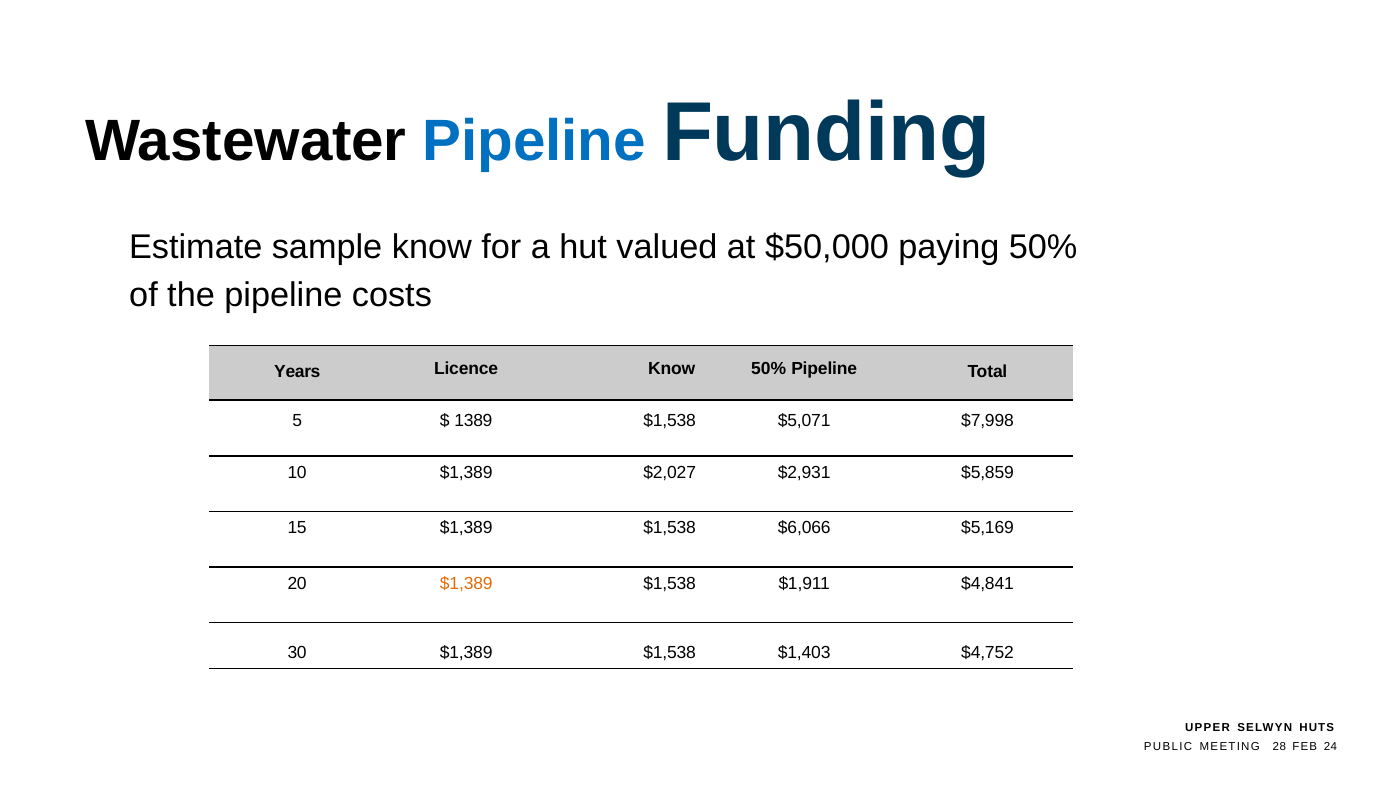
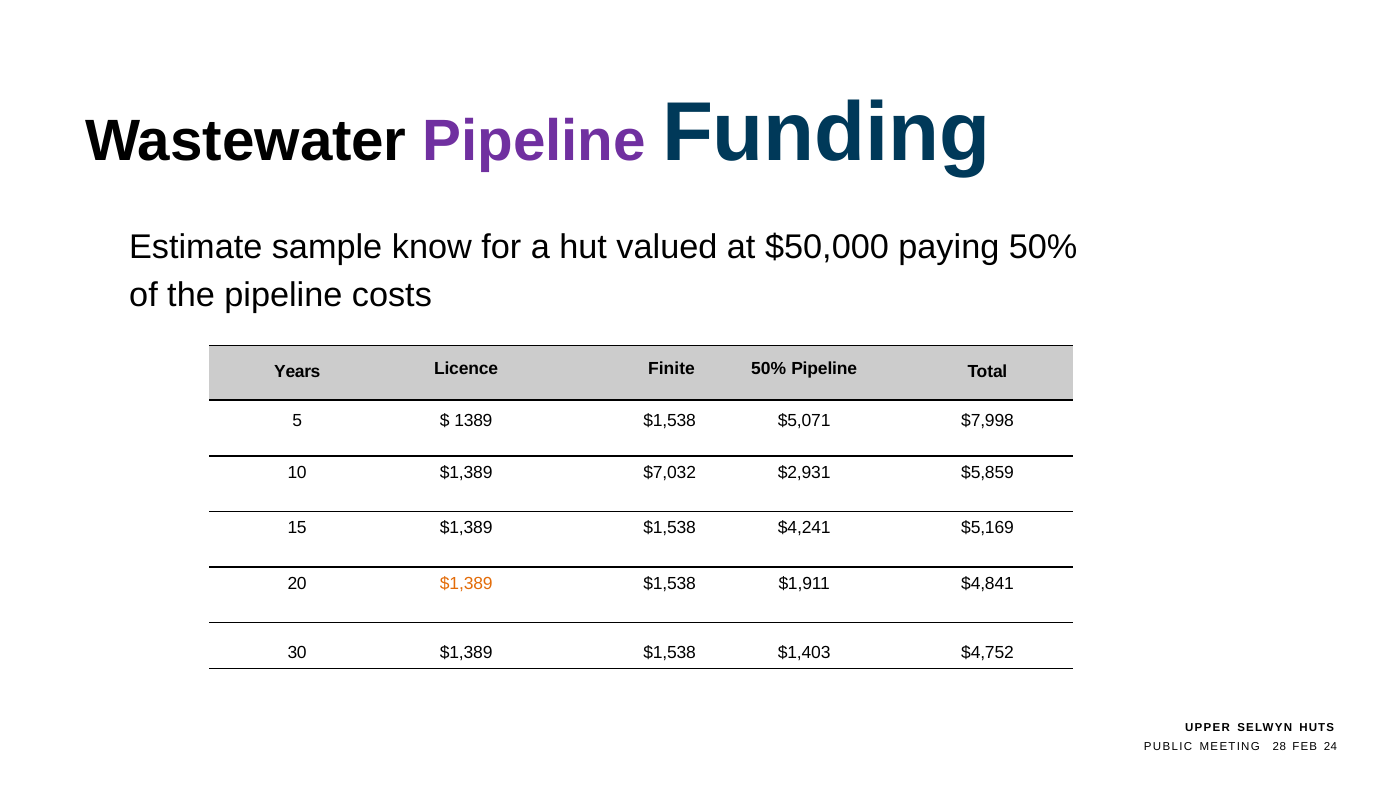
Pipeline at (534, 141) colour: blue -> purple
Licence Know: Know -> Finite
$2,027: $2,027 -> $7,032
$6,066: $6,066 -> $4,241
